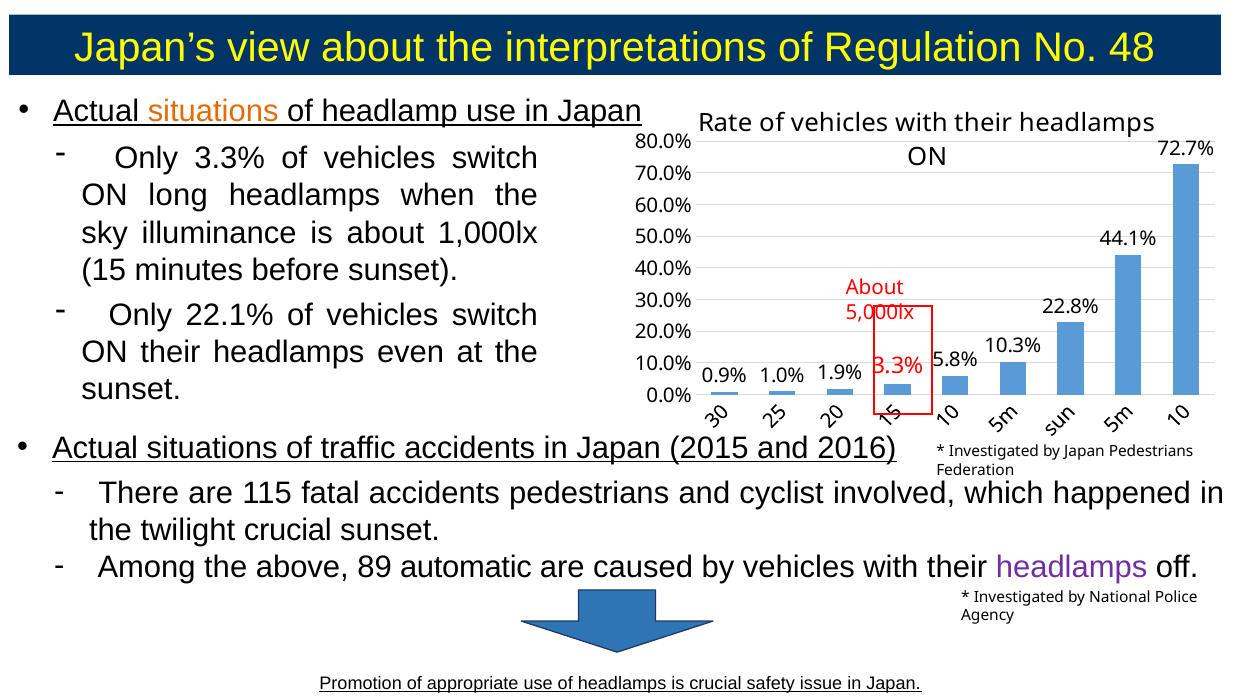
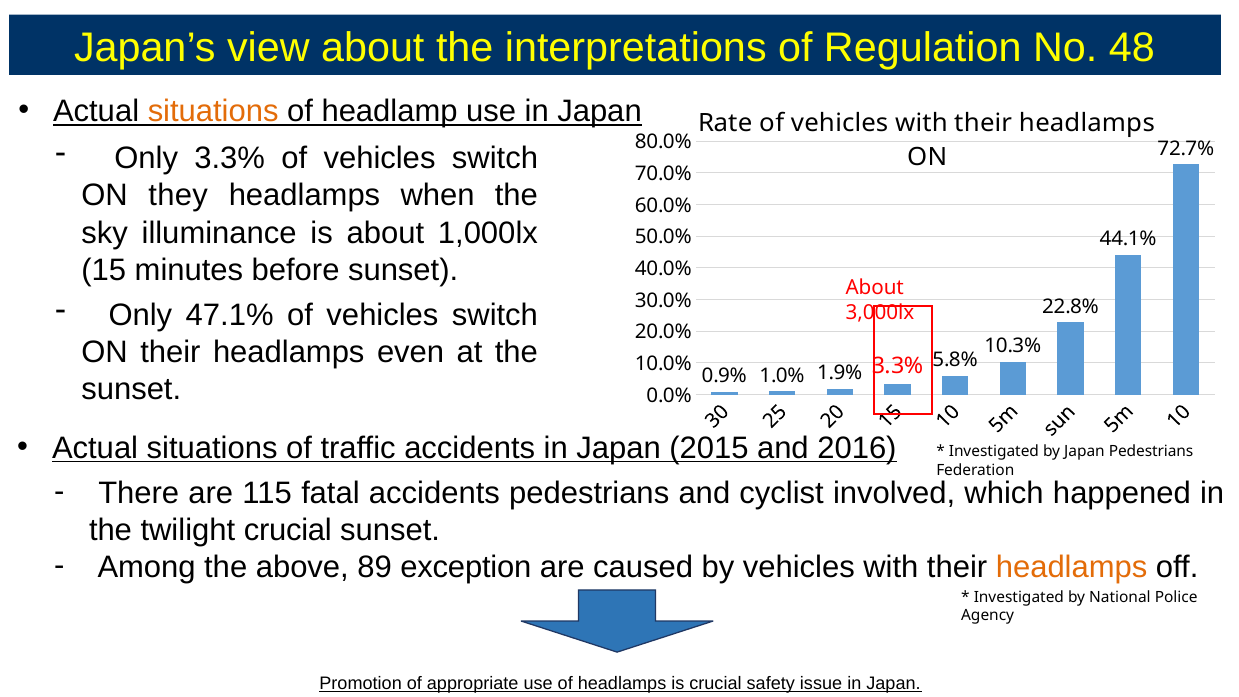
long: long -> they
22.1%: 22.1% -> 47.1%
5,000lx: 5,000lx -> 3,000lx
automatic: automatic -> exception
headlamps at (1072, 567) colour: purple -> orange
